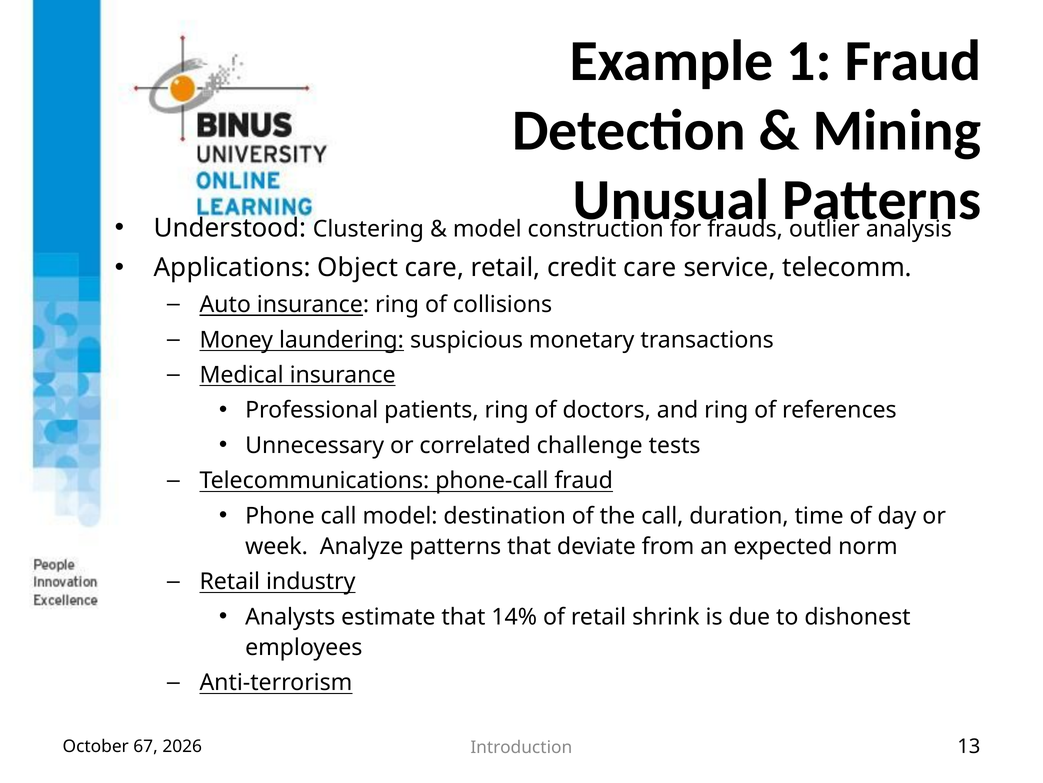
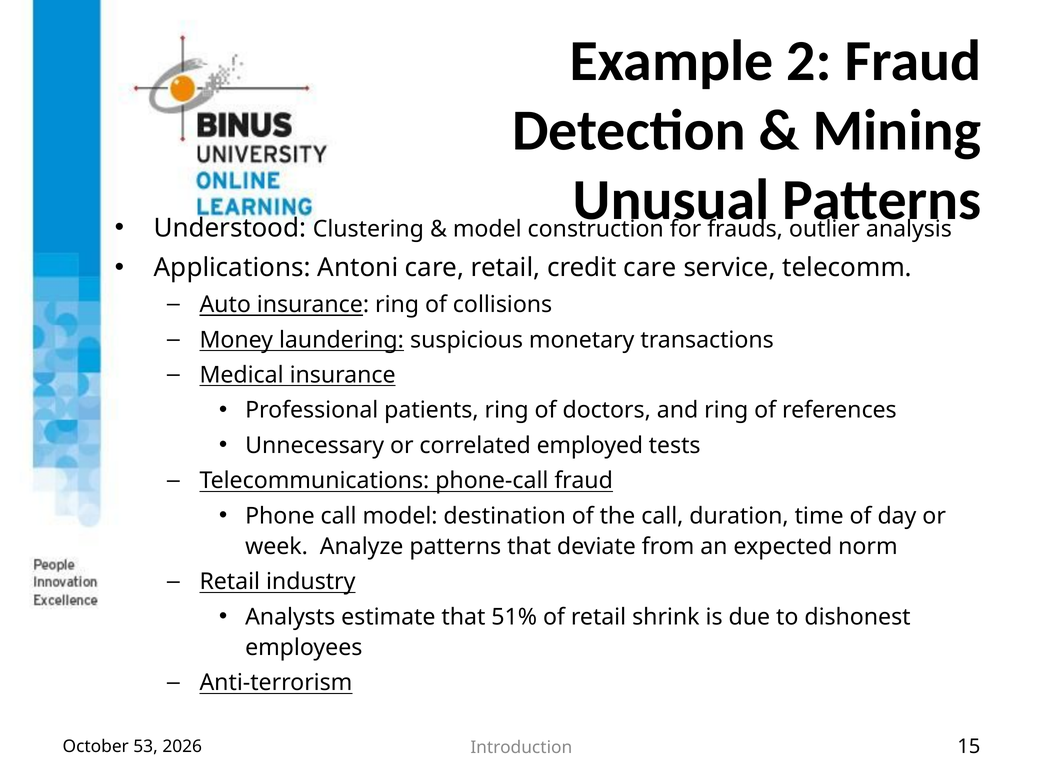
1: 1 -> 2
Object: Object -> Antoni
challenge: challenge -> employed
14%: 14% -> 51%
67: 67 -> 53
13: 13 -> 15
